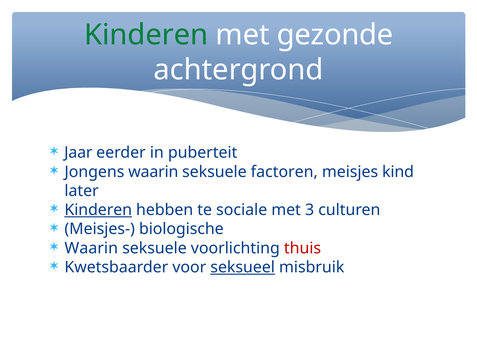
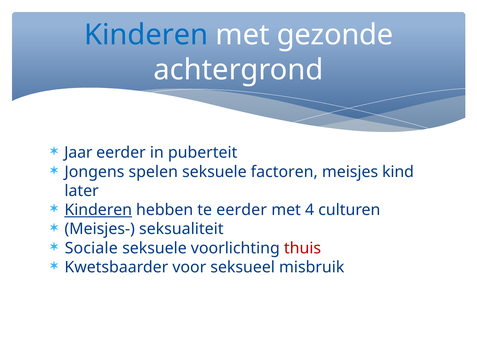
Kinderen at (146, 35) colour: green -> blue
Jongens waarin: waarin -> spelen
te sociale: sociale -> eerder
3: 3 -> 4
biologische: biologische -> seksualiteit
Waarin at (91, 248): Waarin -> Sociale
seksueel underline: present -> none
